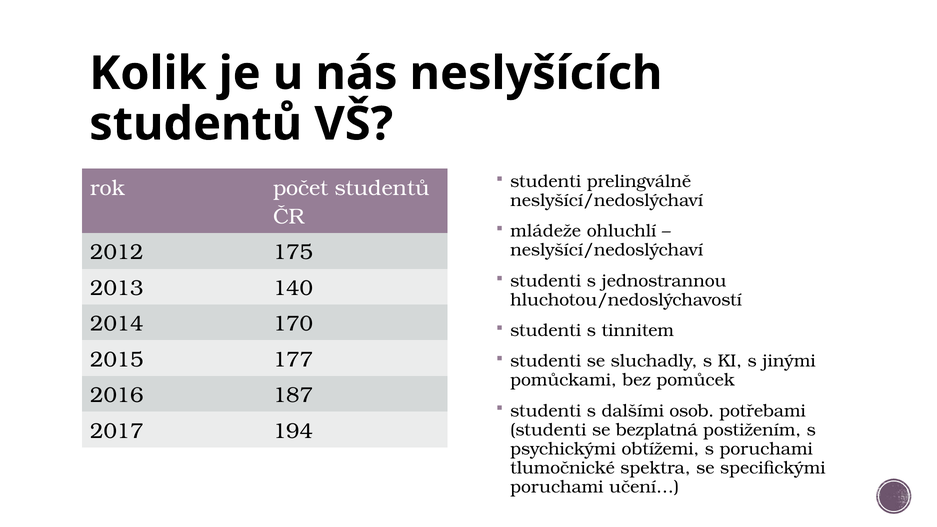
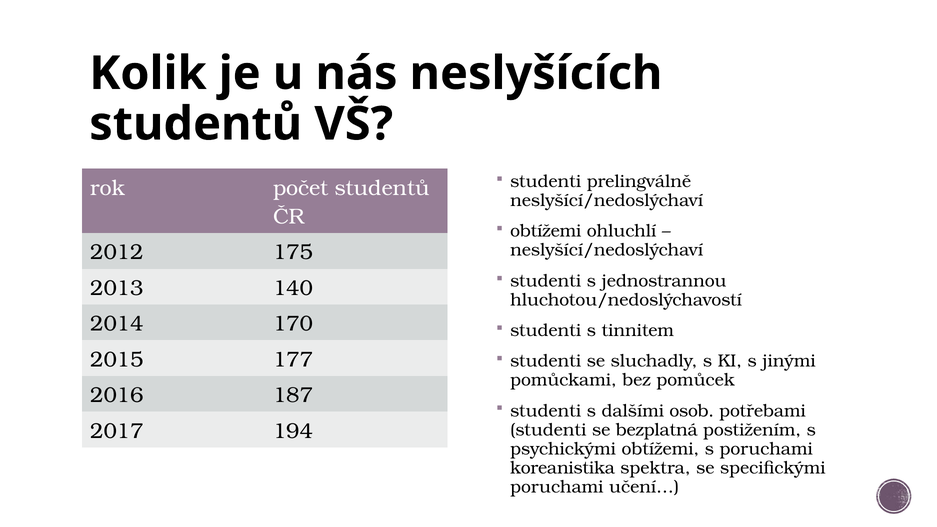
mládeže at (546, 231): mládeže -> obtížemi
tlumočnické: tlumočnické -> koreanistika
